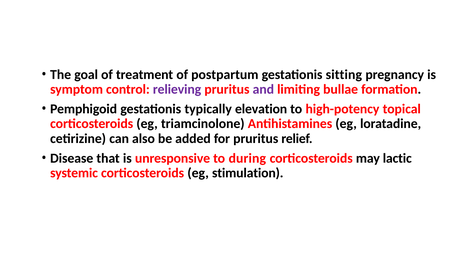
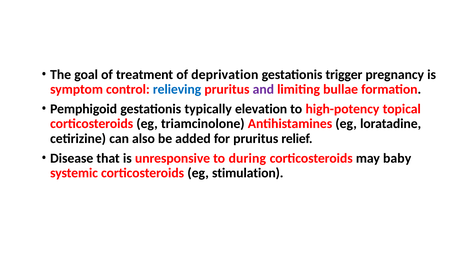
postpartum: postpartum -> deprivation
sitting: sitting -> trigger
relieving colour: purple -> blue
lactic: lactic -> baby
